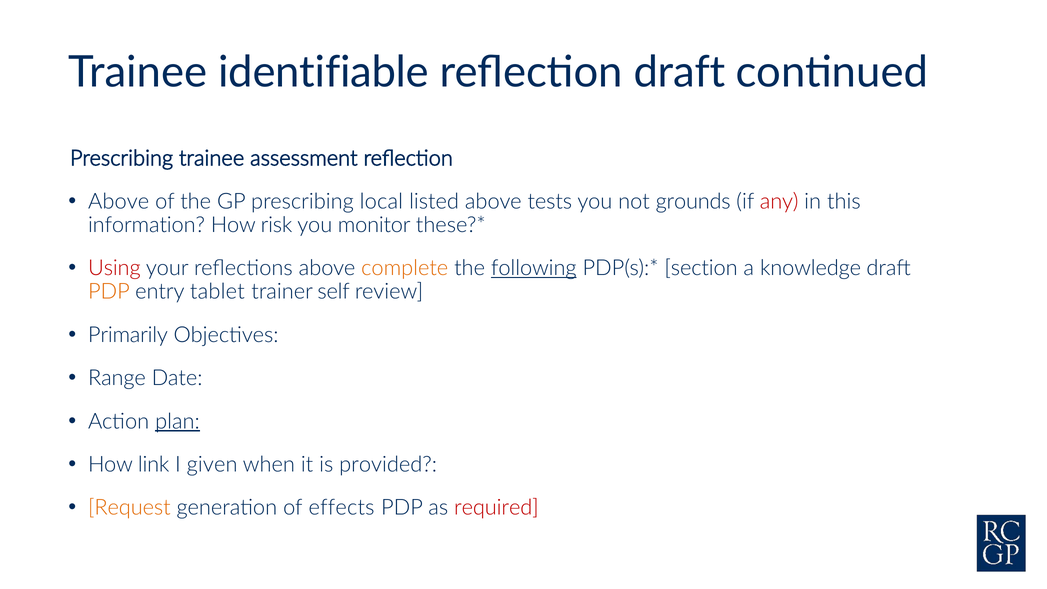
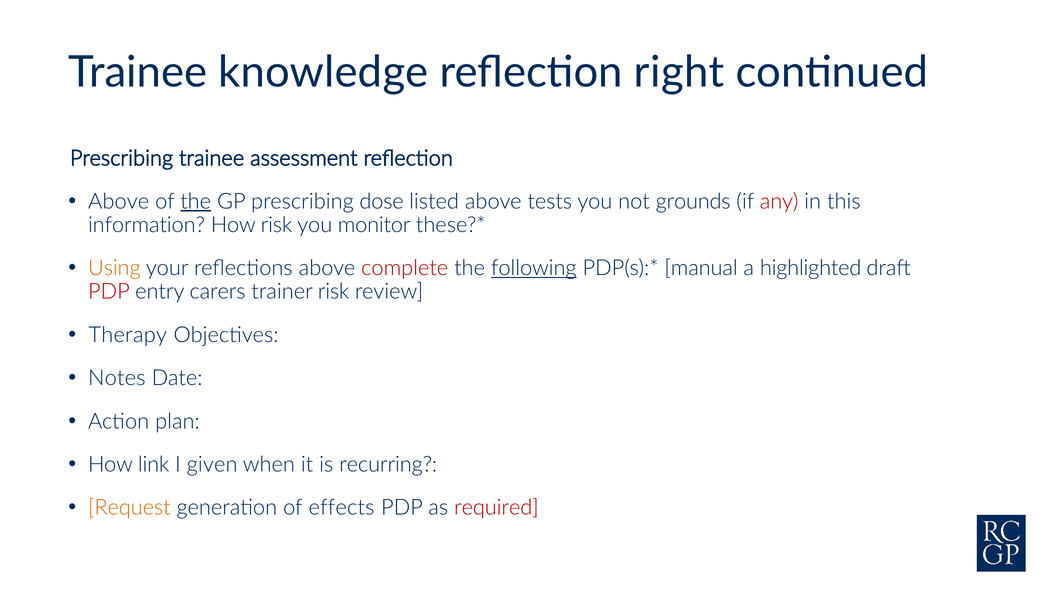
identifiable: identifiable -> knowledge
reflection draft: draft -> right
the at (196, 201) underline: none -> present
local: local -> dose
Using colour: red -> orange
complete colour: orange -> red
section: section -> manual
knowledge: knowledge -> highlighted
PDP at (109, 292) colour: orange -> red
tablet: tablet -> carers
trainer self: self -> risk
Primarily: Primarily -> Therapy
Range: Range -> Notes
plan underline: present -> none
provided: provided -> recurring
